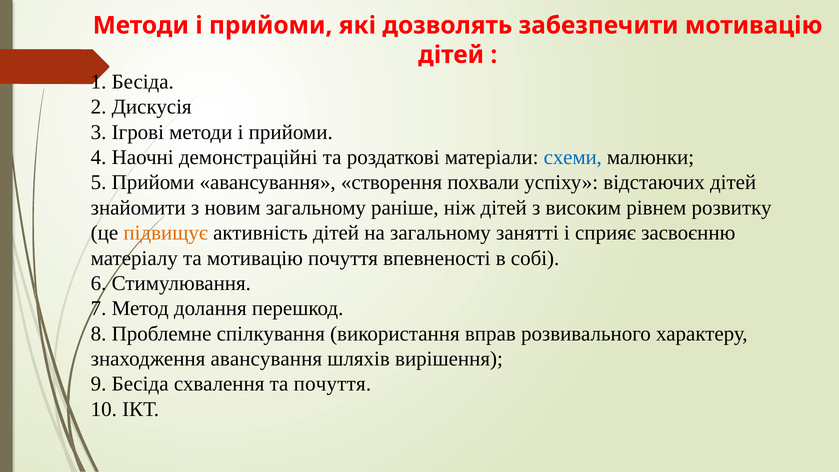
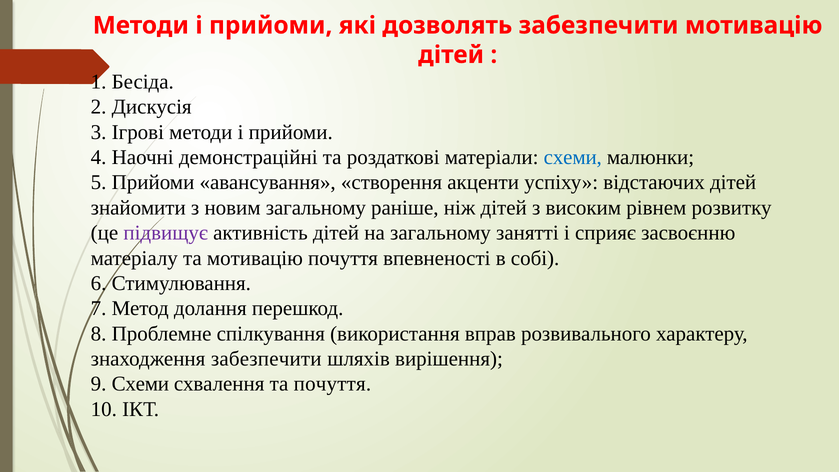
похвали: похвали -> акценти
підвищує colour: orange -> purple
знаходження авансування: авансування -> забезпечити
9 Бесіда: Бесіда -> Схеми
